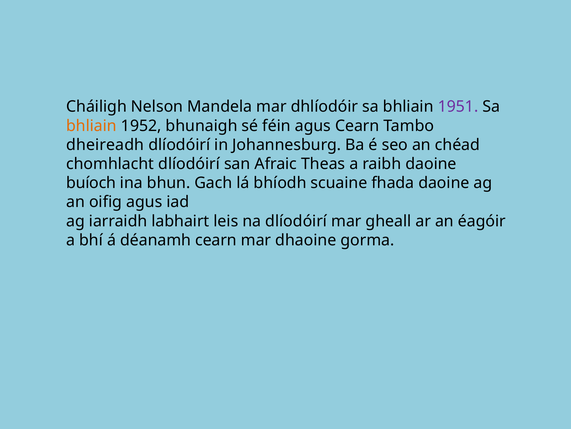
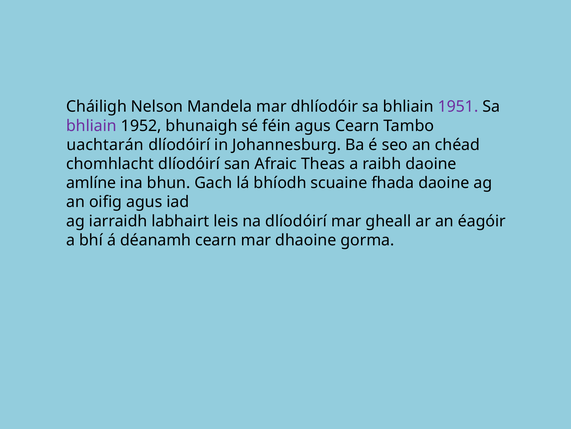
bhliain at (91, 126) colour: orange -> purple
dheireadh: dheireadh -> uachtarán
buíoch: buíoch -> amlíne
